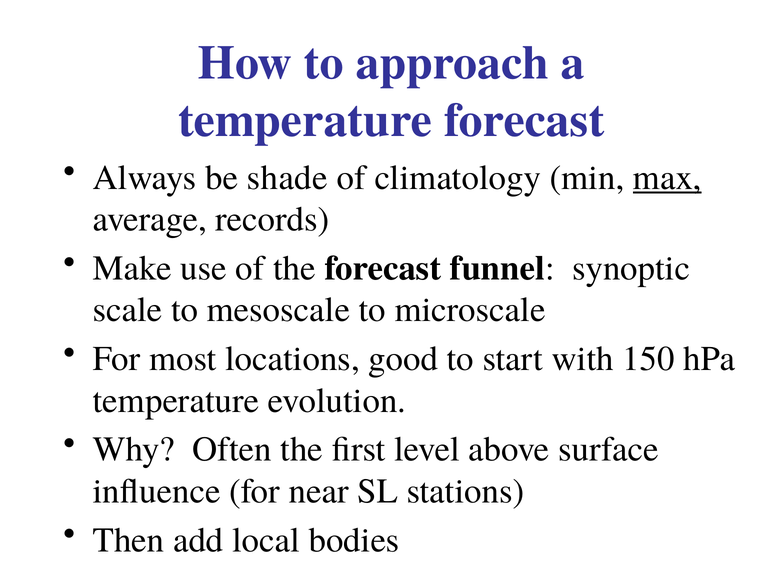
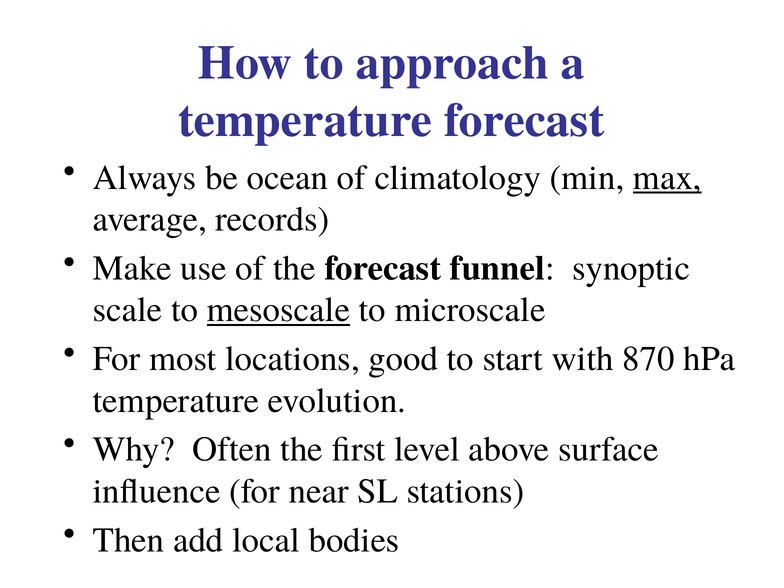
shade: shade -> ocean
mesoscale underline: none -> present
150: 150 -> 870
